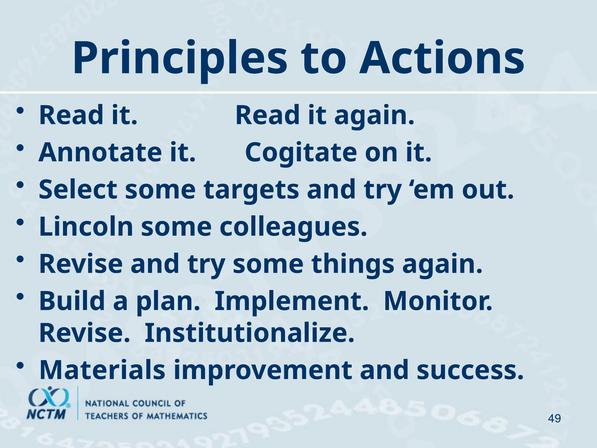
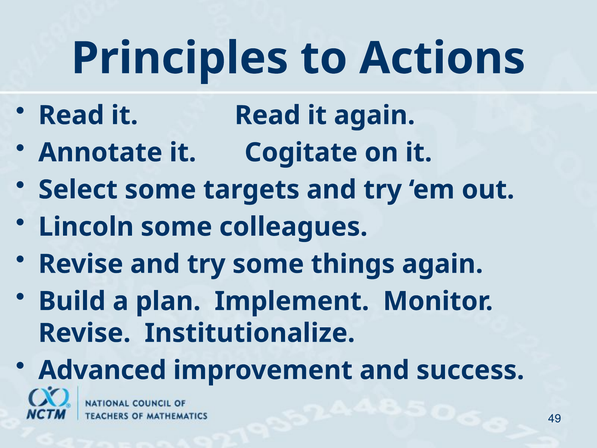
Materials: Materials -> Advanced
